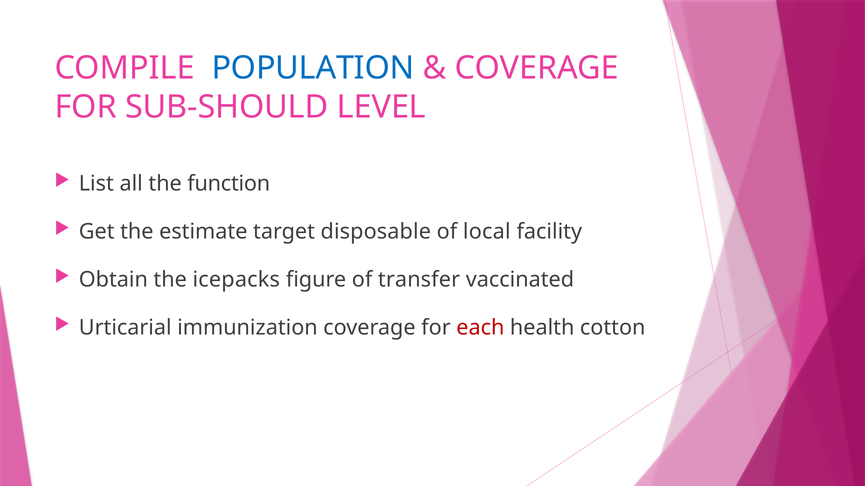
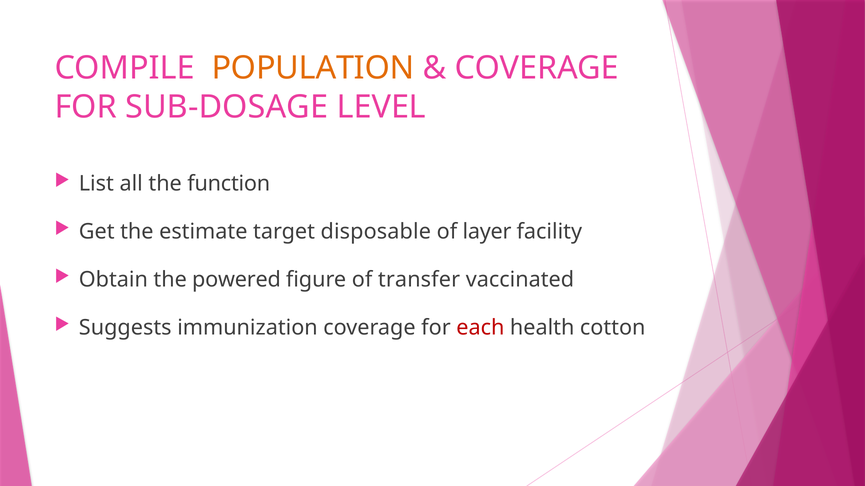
POPULATION colour: blue -> orange
SUB-SHOULD: SUB-SHOULD -> SUB-DOSAGE
local: local -> layer
icepacks: icepacks -> powered
Urticarial: Urticarial -> Suggests
